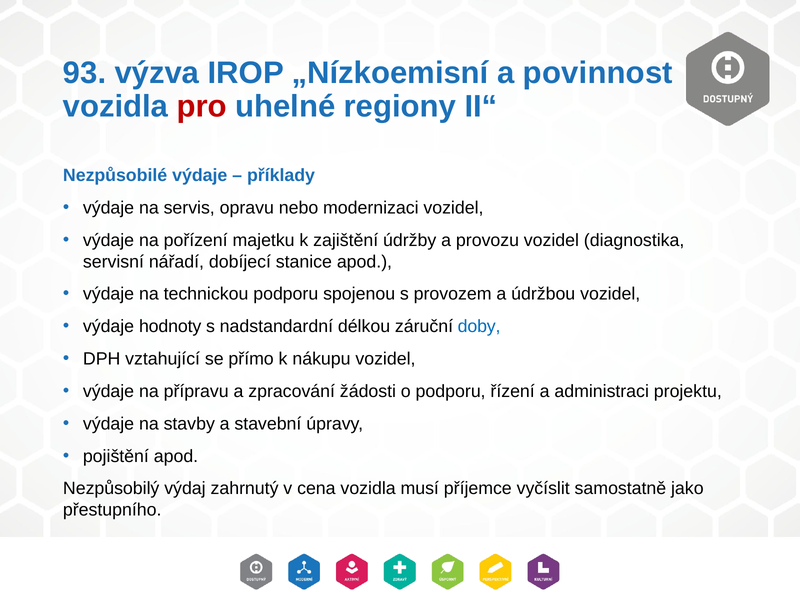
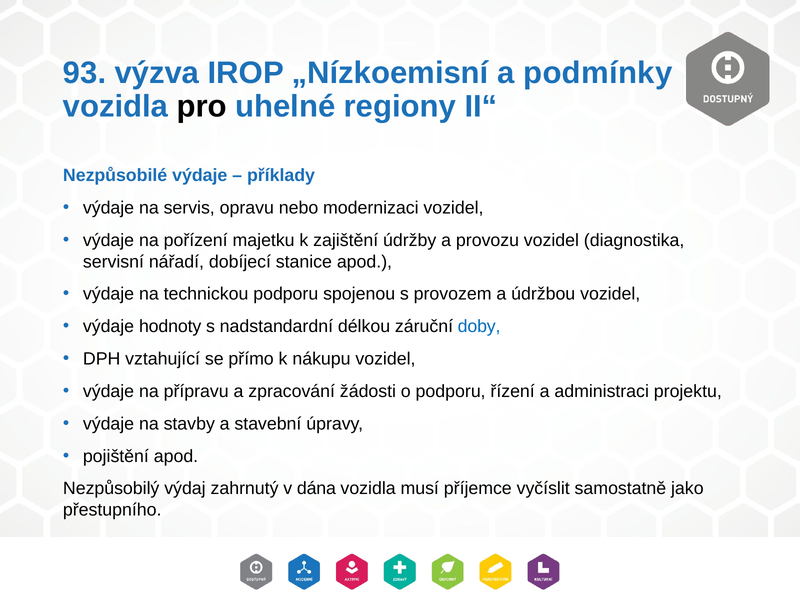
povinnost: povinnost -> podmínky
pro colour: red -> black
cena: cena -> dána
